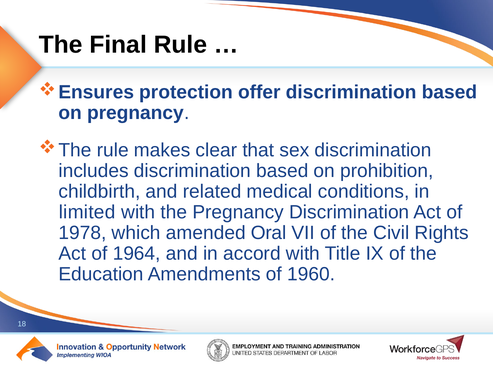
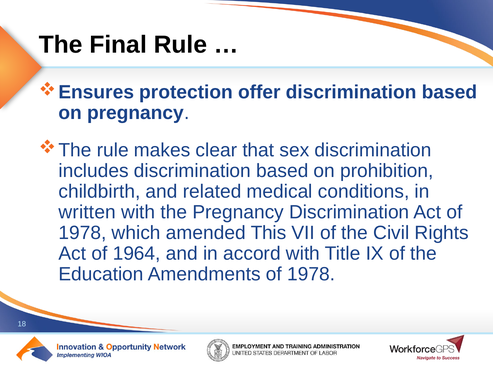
limited: limited -> written
Oral: Oral -> This
Amendments of 1960: 1960 -> 1978
